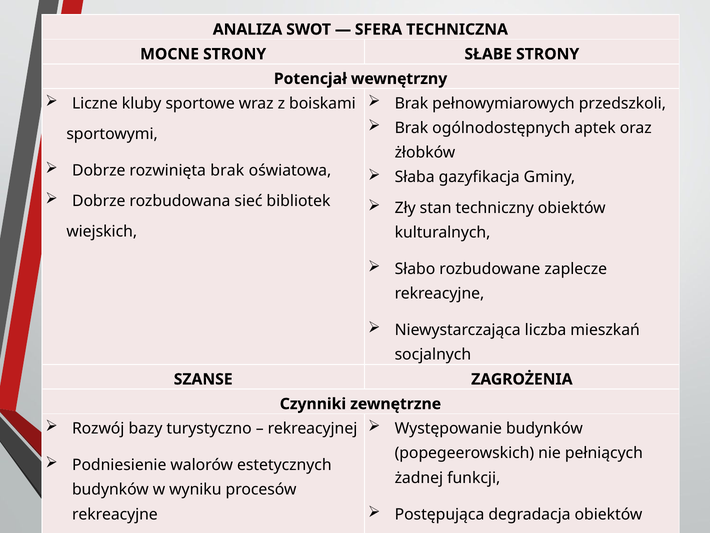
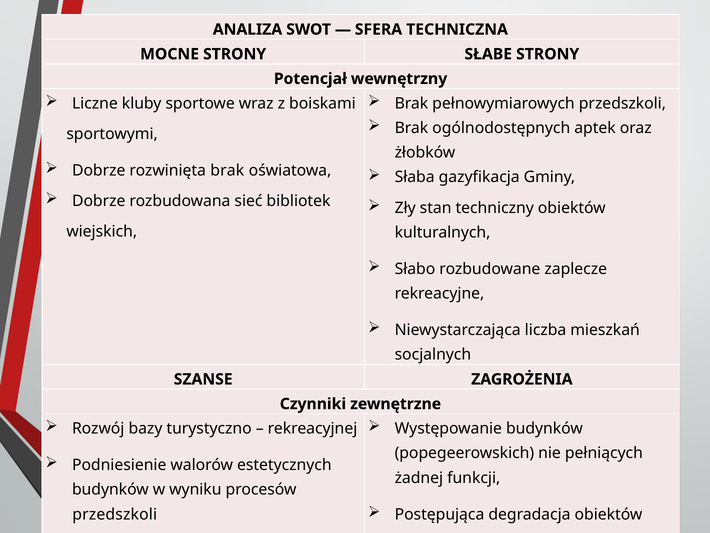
rekreacyjne at (115, 514): rekreacyjne -> przedszkoli
